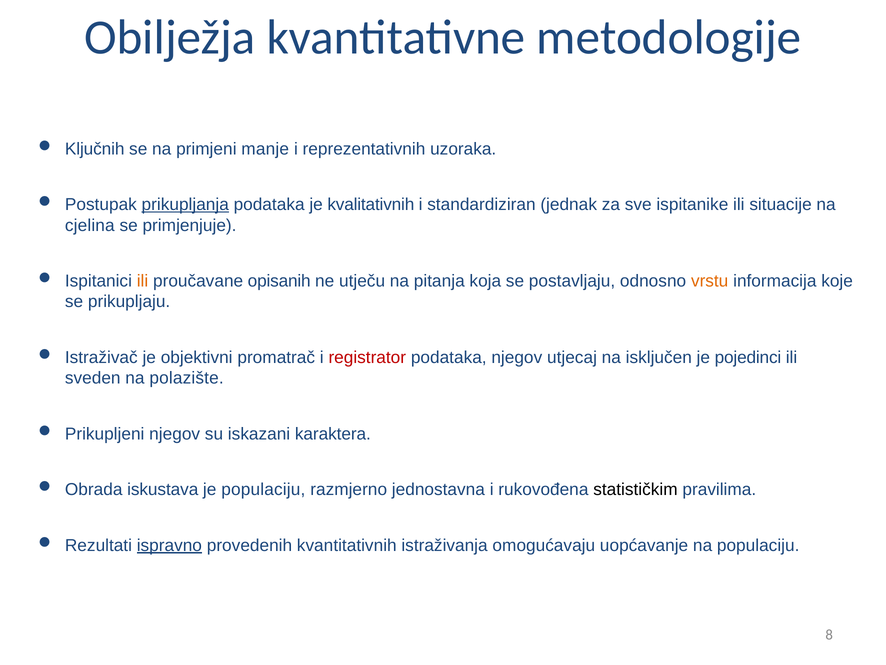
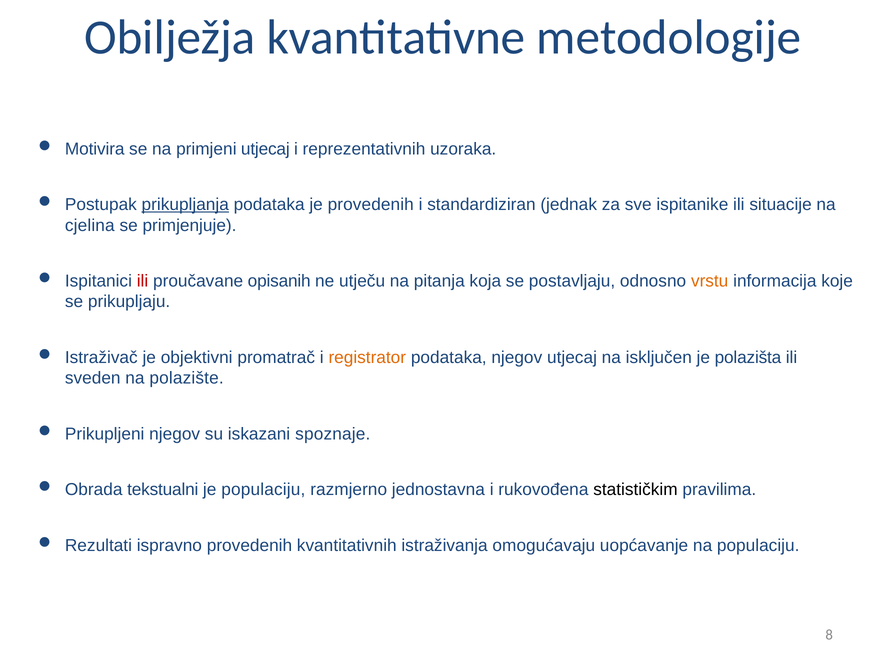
Ključnih: Ključnih -> Motivira
primjeni manje: manje -> utjecaj
je kvalitativnih: kvalitativnih -> provedenih
ili at (142, 281) colour: orange -> red
registrator colour: red -> orange
pojedinci: pojedinci -> polazišta
karaktera: karaktera -> spoznaje
iskustava: iskustava -> tekstualni
ispravno underline: present -> none
